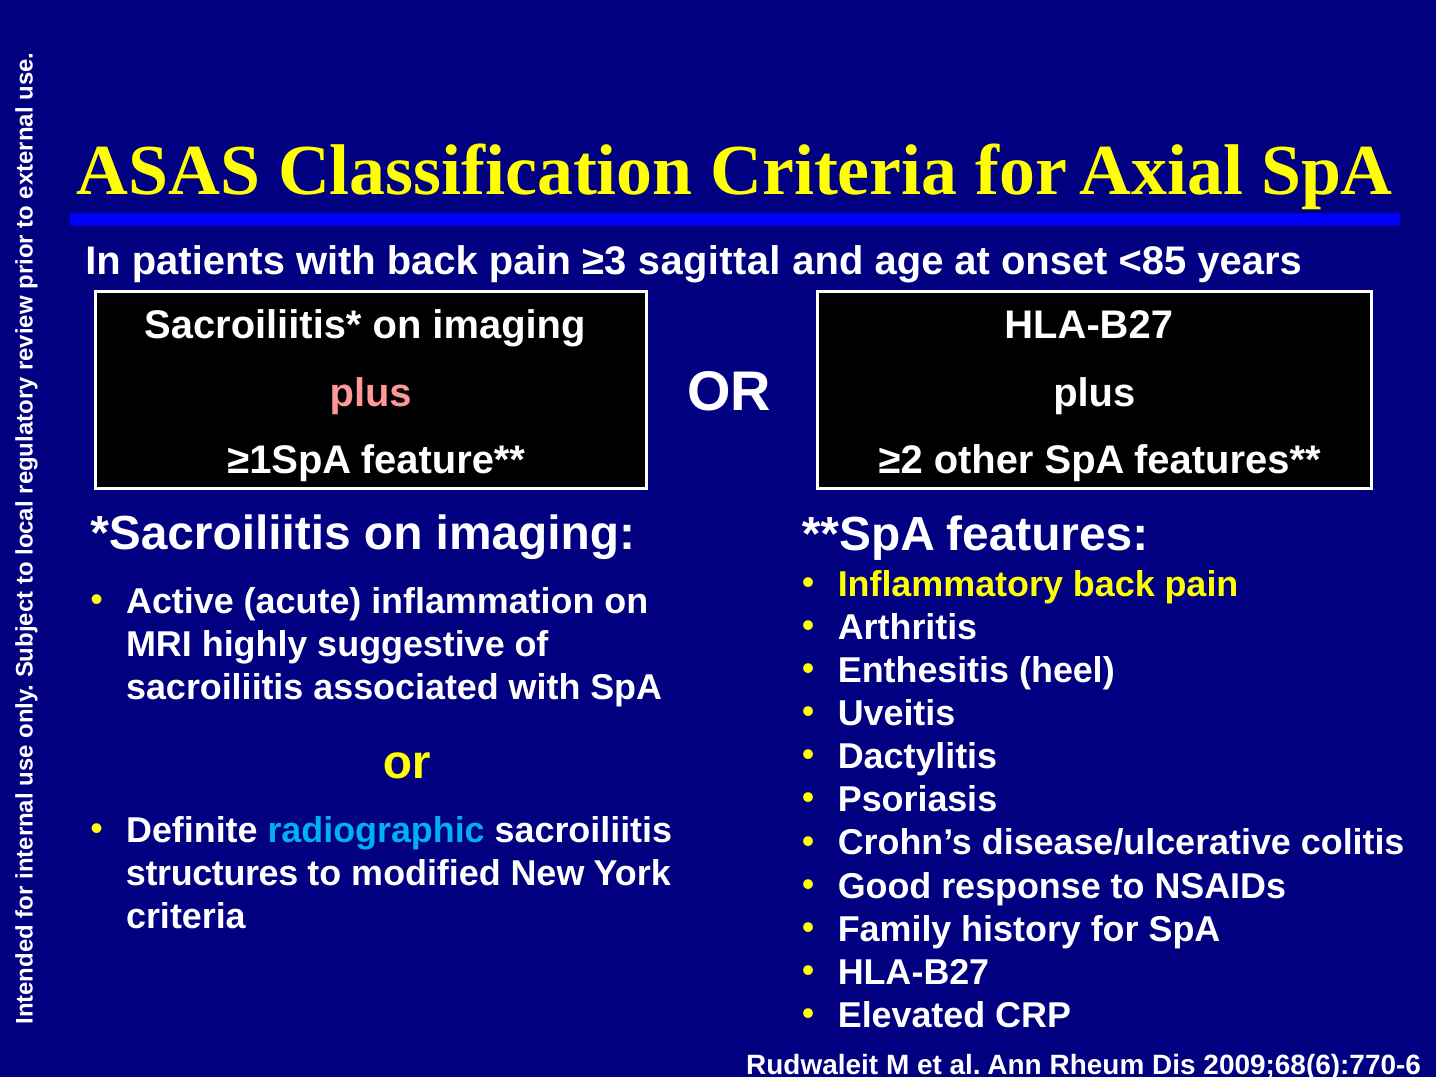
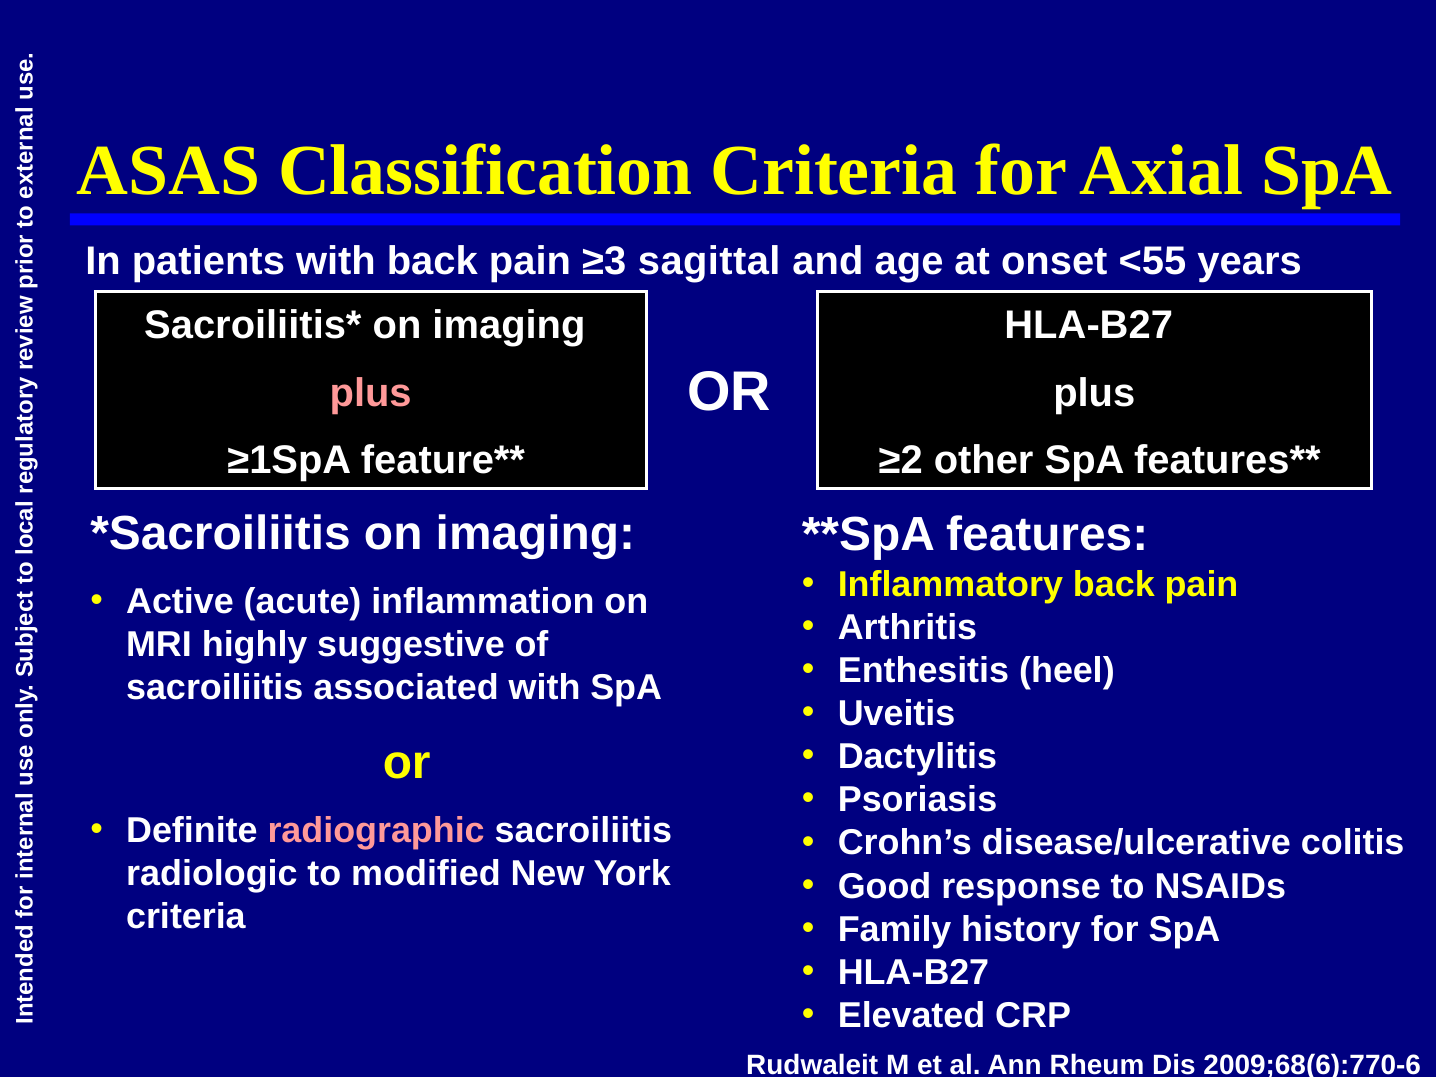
<85: <85 -> <55
radiographic colour: light blue -> pink
structures: structures -> radiologic
